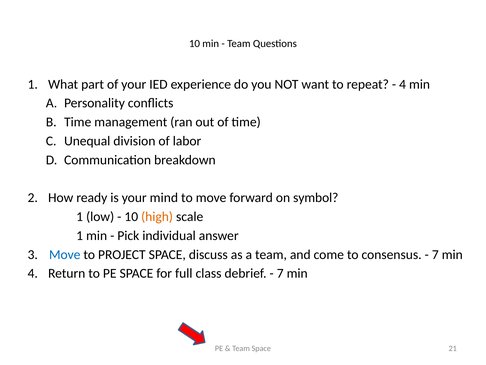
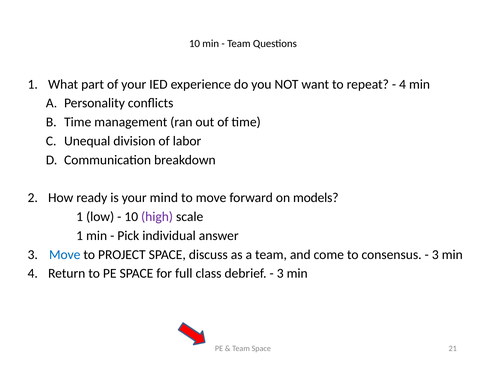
symbol: symbol -> models
high colour: orange -> purple
7 at (435, 254): 7 -> 3
7 at (280, 273): 7 -> 3
